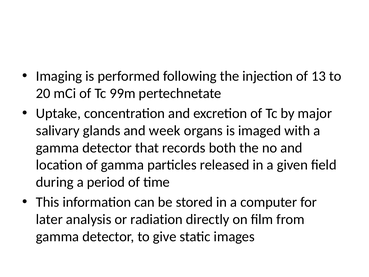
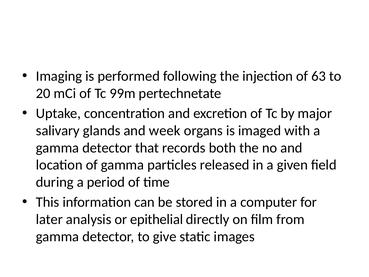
13: 13 -> 63
radiation: radiation -> epithelial
